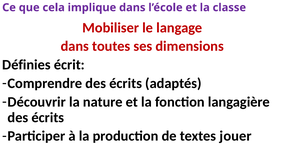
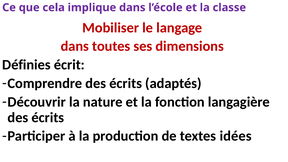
jouer: jouer -> idées
